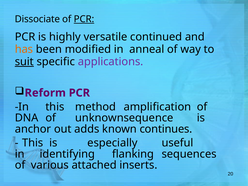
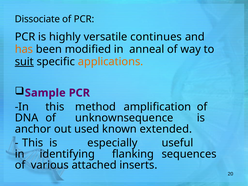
PCR at (84, 19) underline: present -> none
continued: continued -> continues
applications colour: purple -> orange
Reform: Reform -> Sample
adds: adds -> used
continues: continues -> extended
